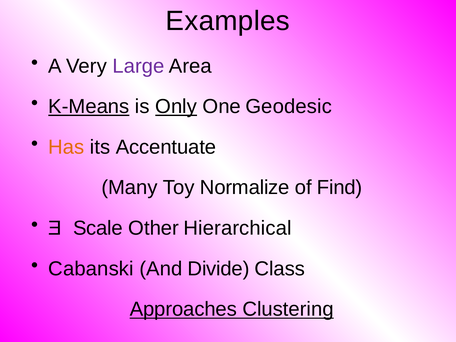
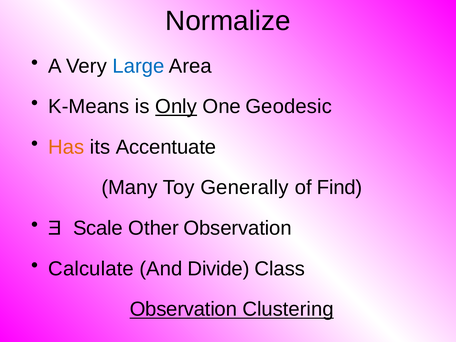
Examples: Examples -> Normalize
Large colour: purple -> blue
K-Means underline: present -> none
Normalize: Normalize -> Generally
Other Hierarchical: Hierarchical -> Observation
Cabanski: Cabanski -> Calculate
Approaches at (183, 309): Approaches -> Observation
